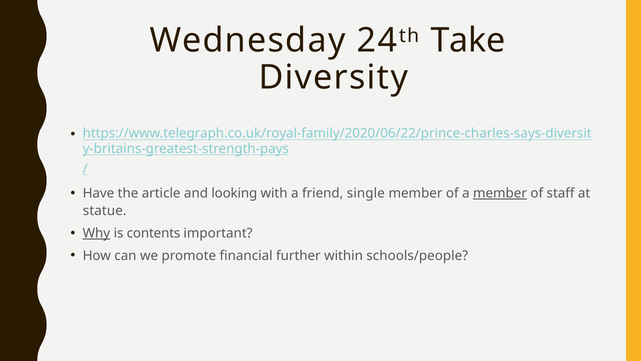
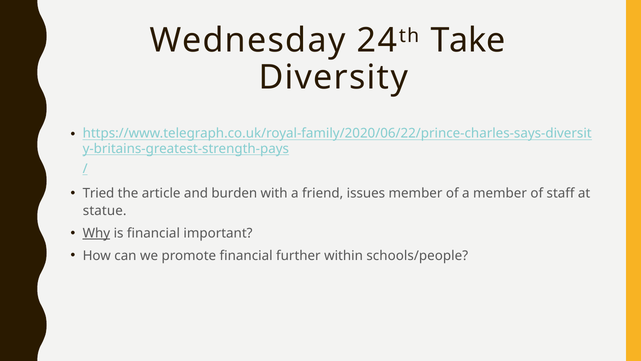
Have: Have -> Tried
looking: looking -> burden
single: single -> issues
member at (500, 193) underline: present -> none
is contents: contents -> financial
